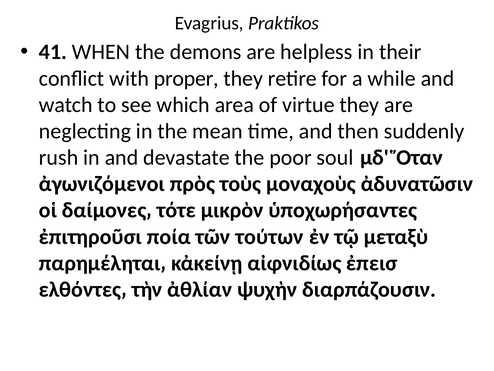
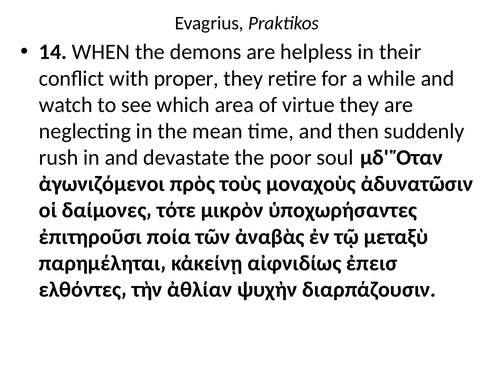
41: 41 -> 14
τούτων: τούτων -> ἀναβὰς
